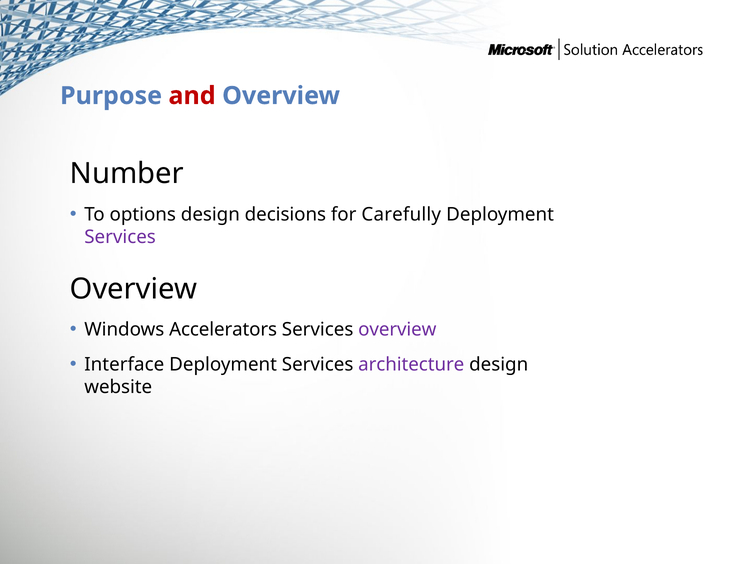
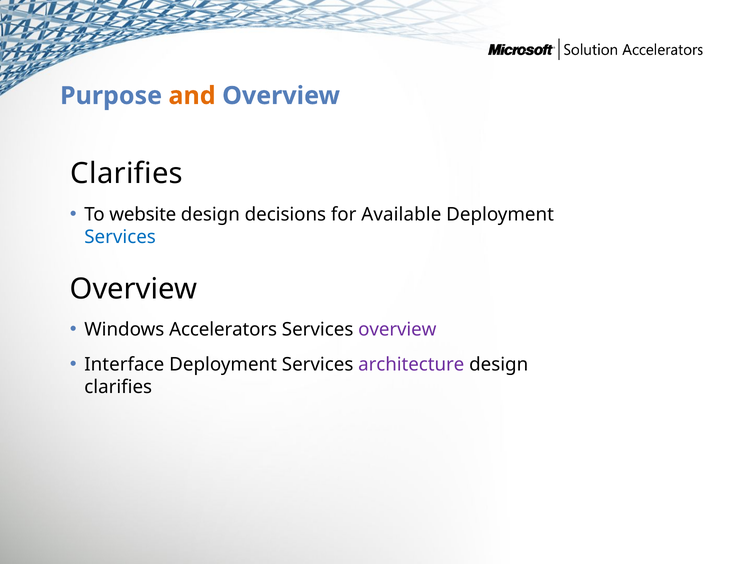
and colour: red -> orange
Number at (127, 173): Number -> Clarifies
options: options -> website
Carefully: Carefully -> Available
Services at (120, 237) colour: purple -> blue
website at (118, 387): website -> clarifies
